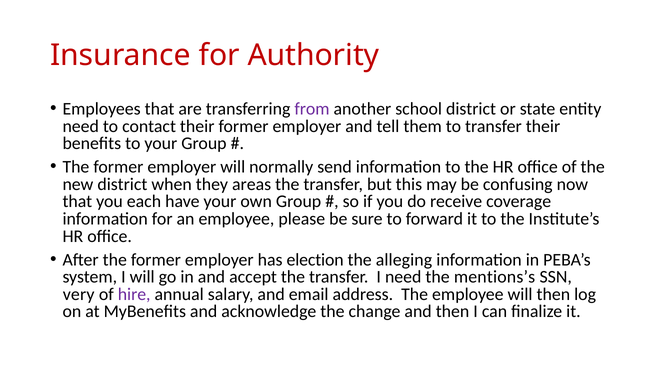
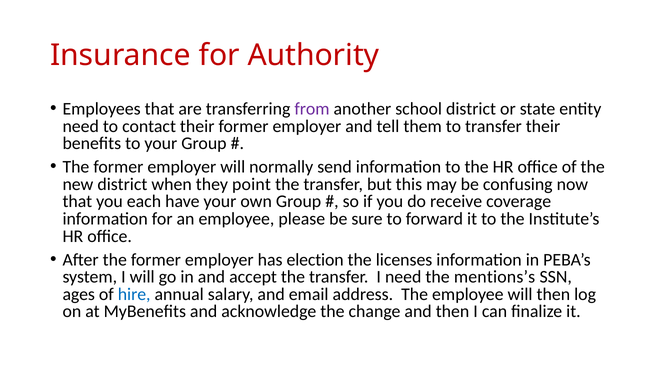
areas: areas -> point
alleging: alleging -> licenses
very: very -> ages
hire colour: purple -> blue
